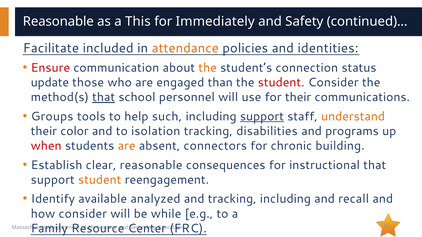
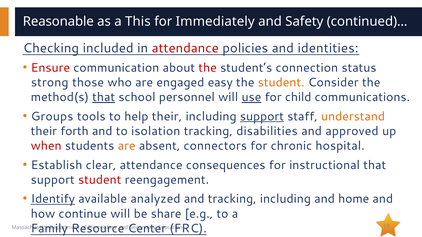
Facilitate: Facilitate -> Checking
attendance at (185, 48) colour: orange -> red
the at (208, 68) colour: orange -> red
update: update -> strong
than: than -> easy
student at (281, 83) colour: red -> orange
use underline: none -> present
for their: their -> child
help such: such -> their
color: color -> forth
programs: programs -> approved
building: building -> hospital
clear reasonable: reasonable -> attendance
student at (100, 180) colour: orange -> red
Identify underline: none -> present
recall: recall -> home
how consider: consider -> continue
while: while -> share
